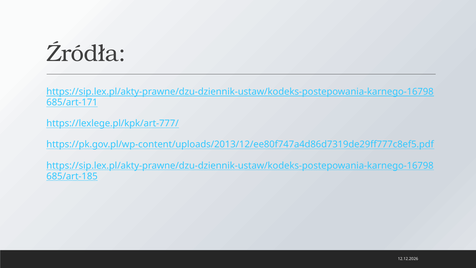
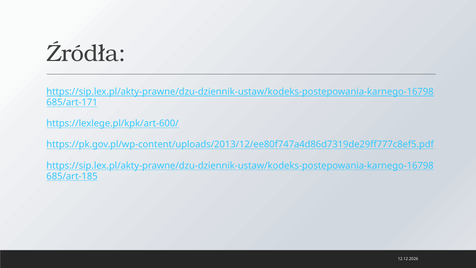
https://lexlege.pl/kpk/art-777/: https://lexlege.pl/kpk/art-777/ -> https://lexlege.pl/kpk/art-600/
